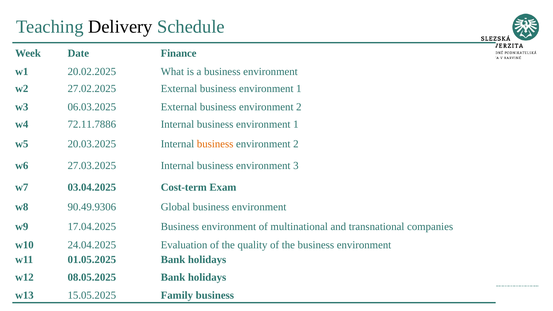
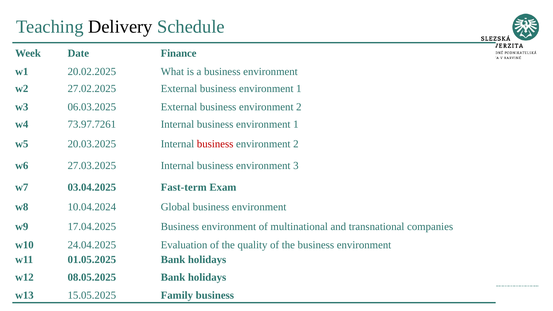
72.11.7886: 72.11.7886 -> 73.97.7261
business at (215, 144) colour: orange -> red
Cost-term: Cost-term -> Fast-term
90.49.9306: 90.49.9306 -> 10.04.2024
